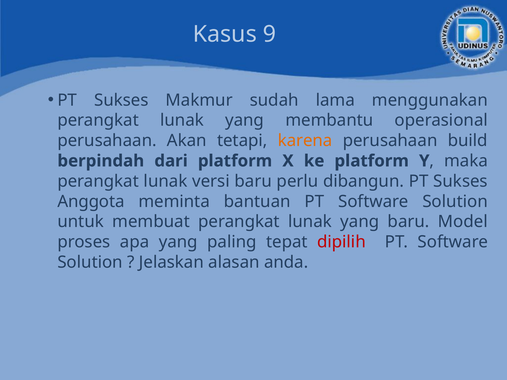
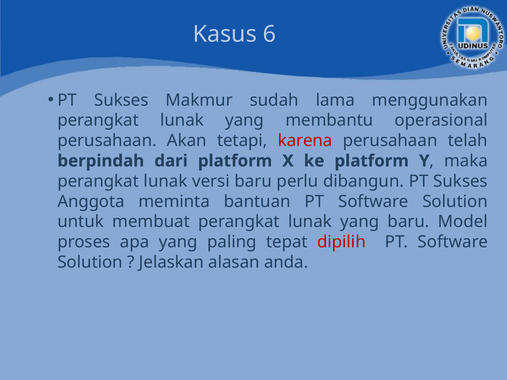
9: 9 -> 6
karena colour: orange -> red
build: build -> telah
